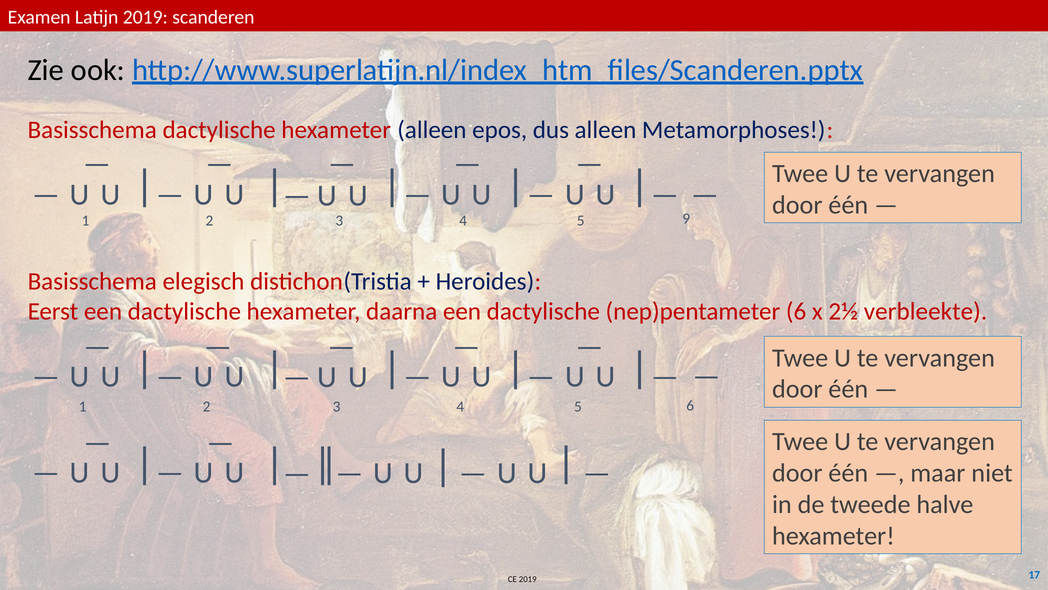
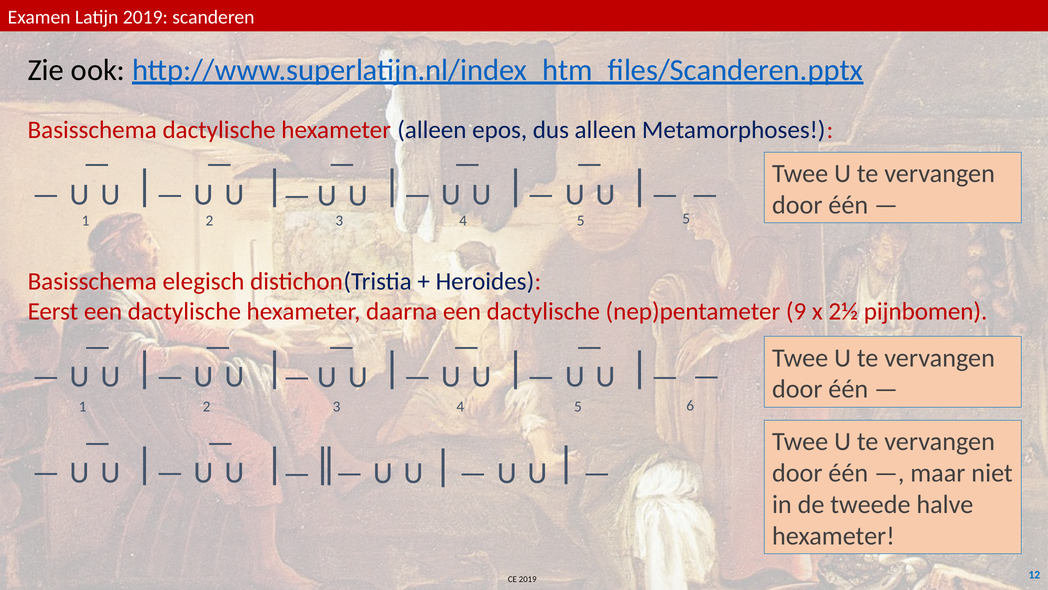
5 9: 9 -> 5
nep)pentameter 6: 6 -> 9
verbleekte: verbleekte -> pijnbomen
17: 17 -> 12
